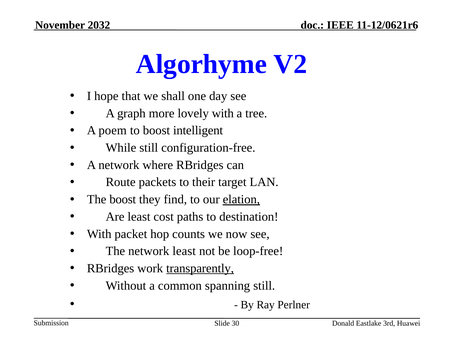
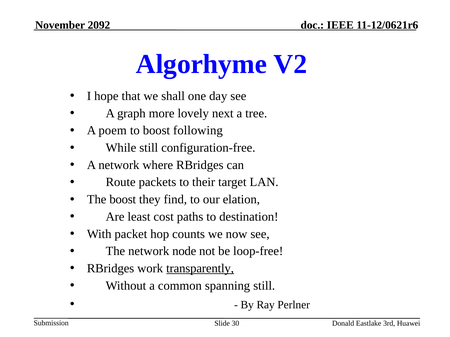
2032: 2032 -> 2092
lovely with: with -> next
intelligent: intelligent -> following
elation underline: present -> none
network least: least -> node
